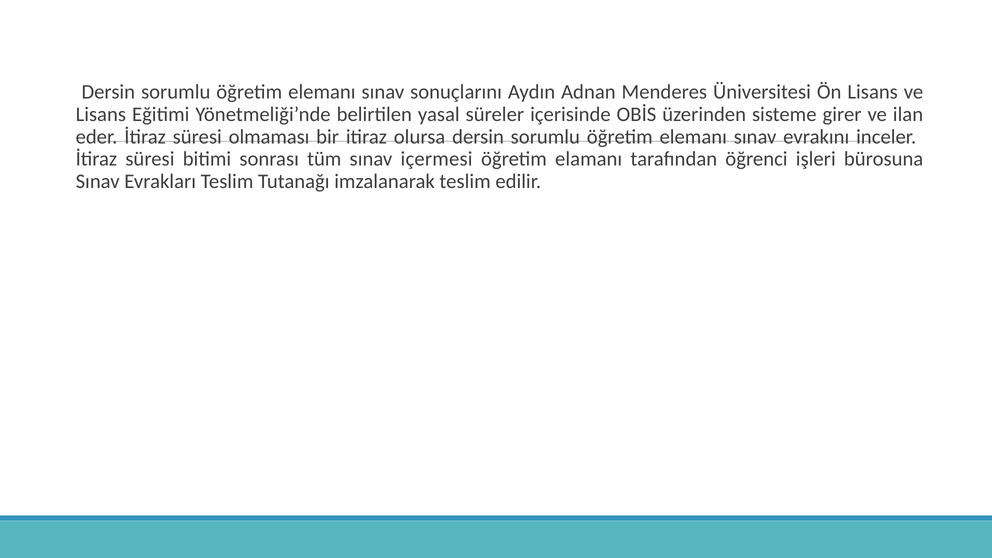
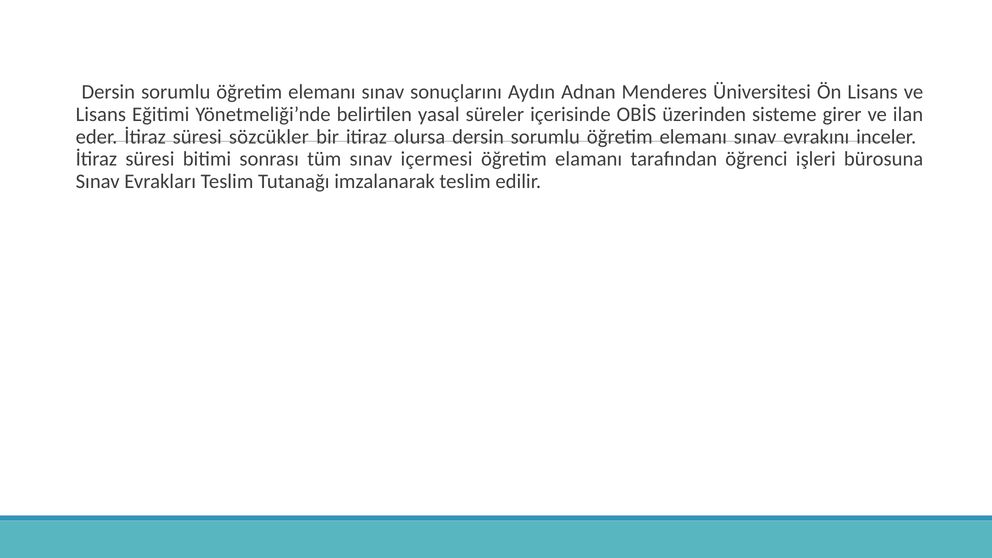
olmaması: olmaması -> sözcükler
